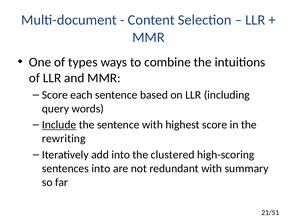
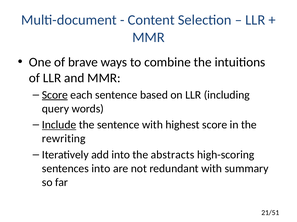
types: types -> brave
Score at (55, 95) underline: none -> present
clustered: clustered -> abstracts
